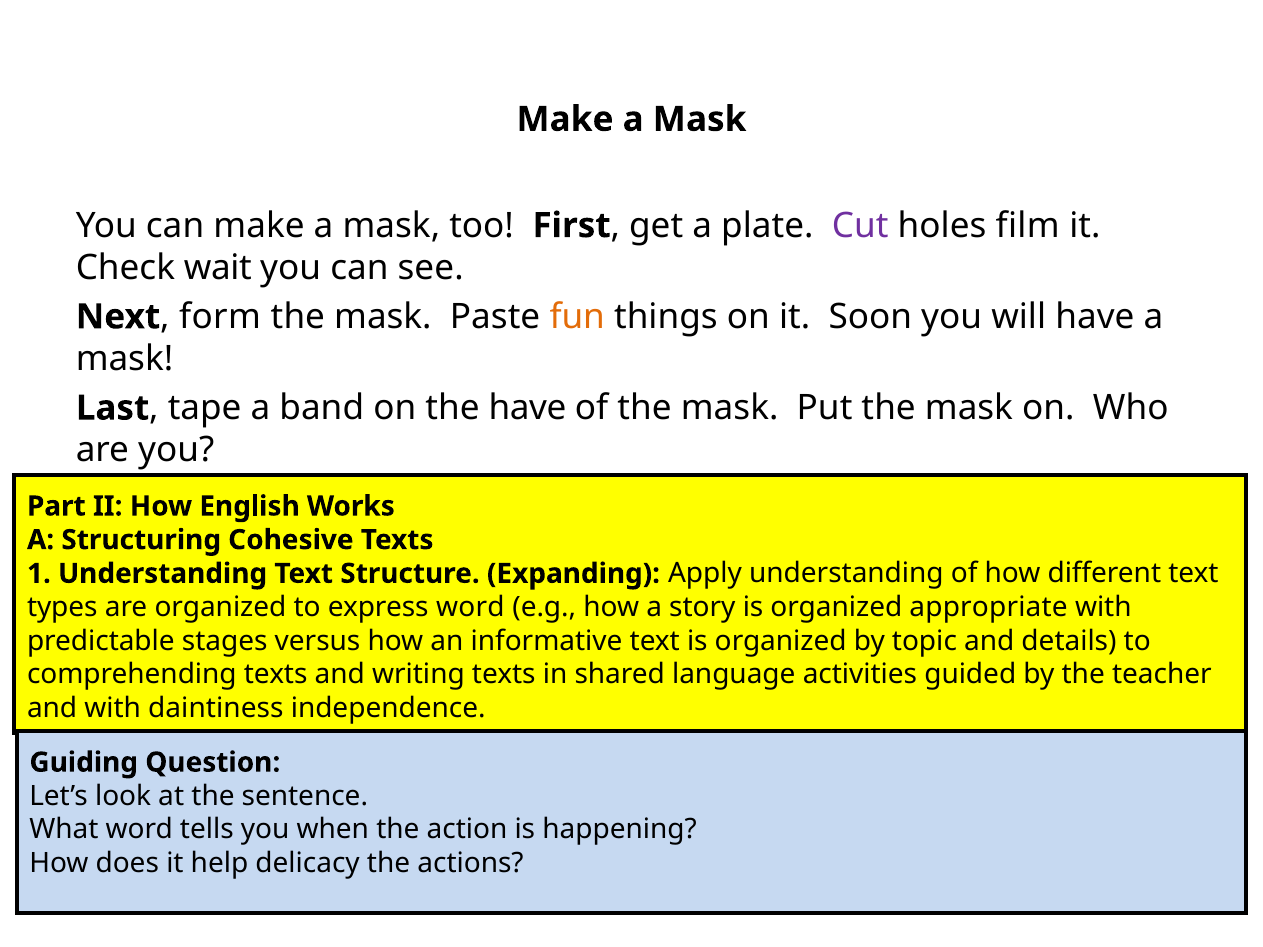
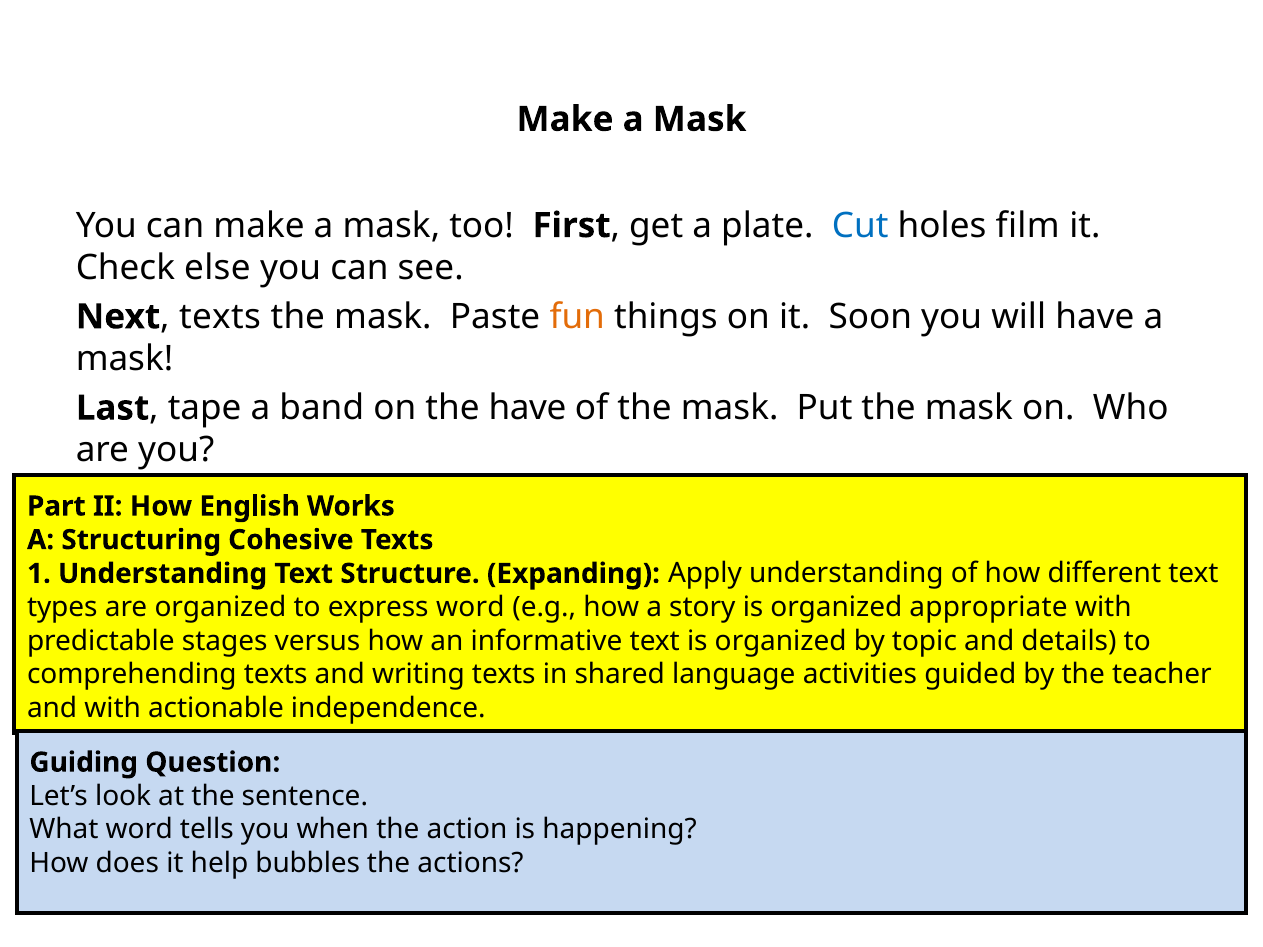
Cut colour: purple -> blue
wait: wait -> else
form at (220, 317): form -> texts
daintiness: daintiness -> actionable
delicacy: delicacy -> bubbles
